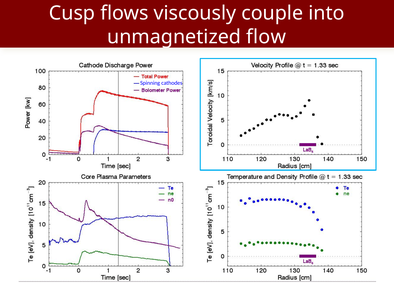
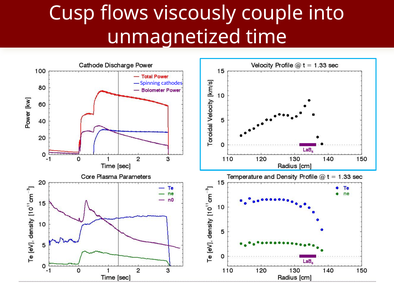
flow: flow -> time
